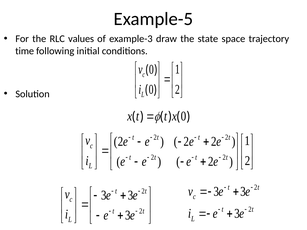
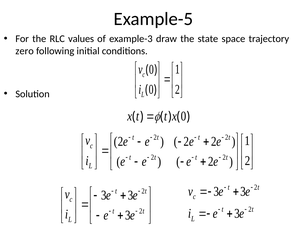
time: time -> zero
